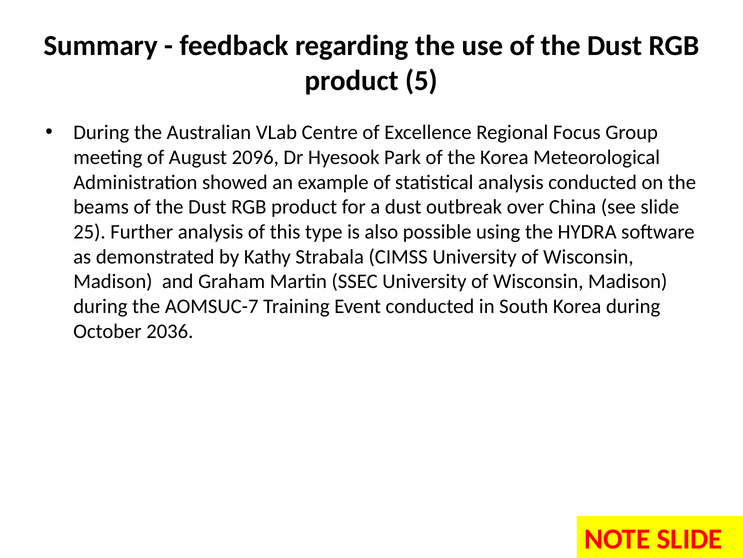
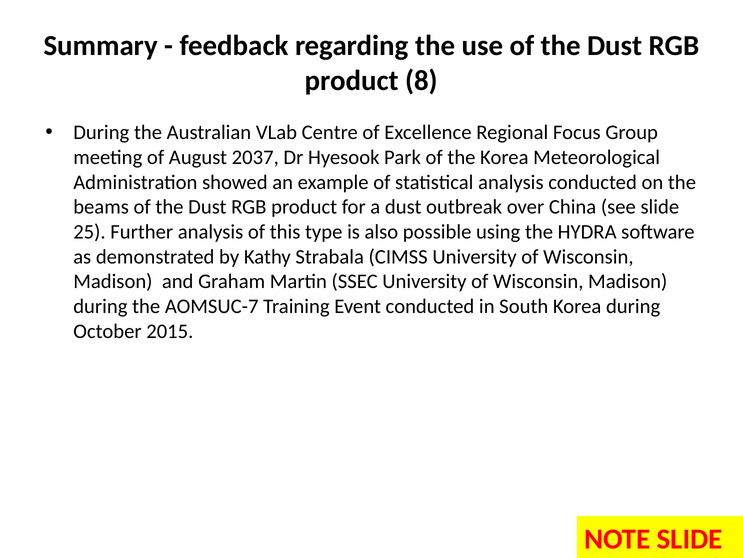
5: 5 -> 8
2096: 2096 -> 2037
2036: 2036 -> 2015
